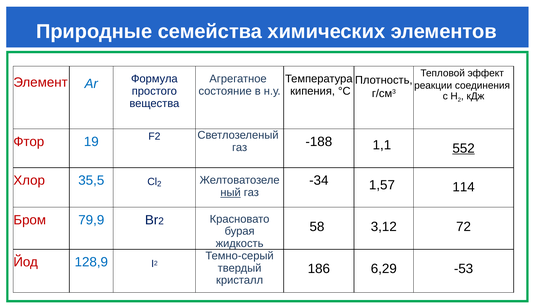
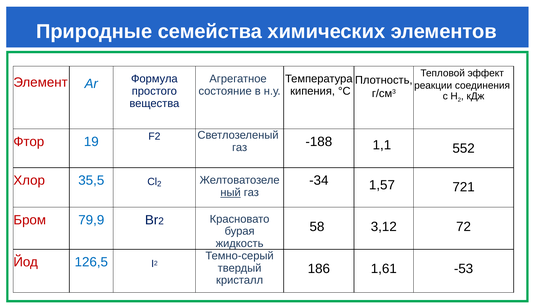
552 underline: present -> none
114: 114 -> 721
128,9: 128,9 -> 126,5
6,29: 6,29 -> 1,61
